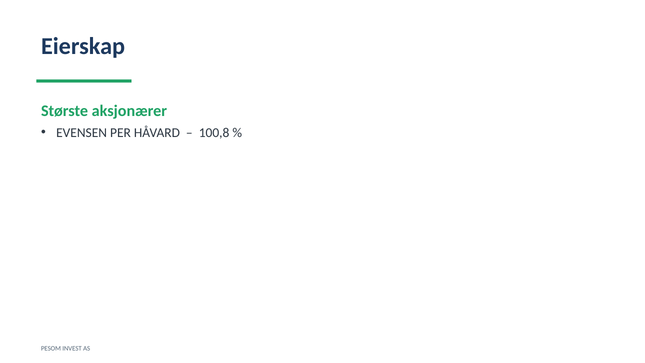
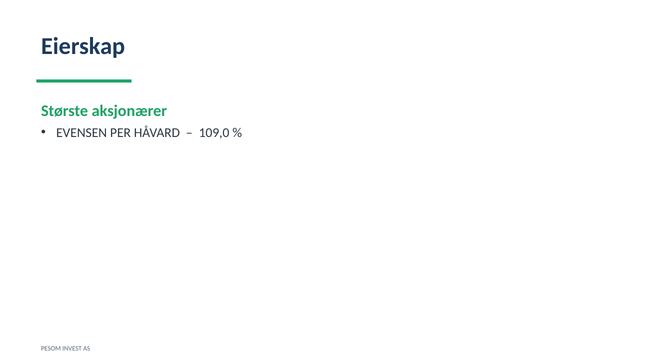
100,8: 100,8 -> 109,0
